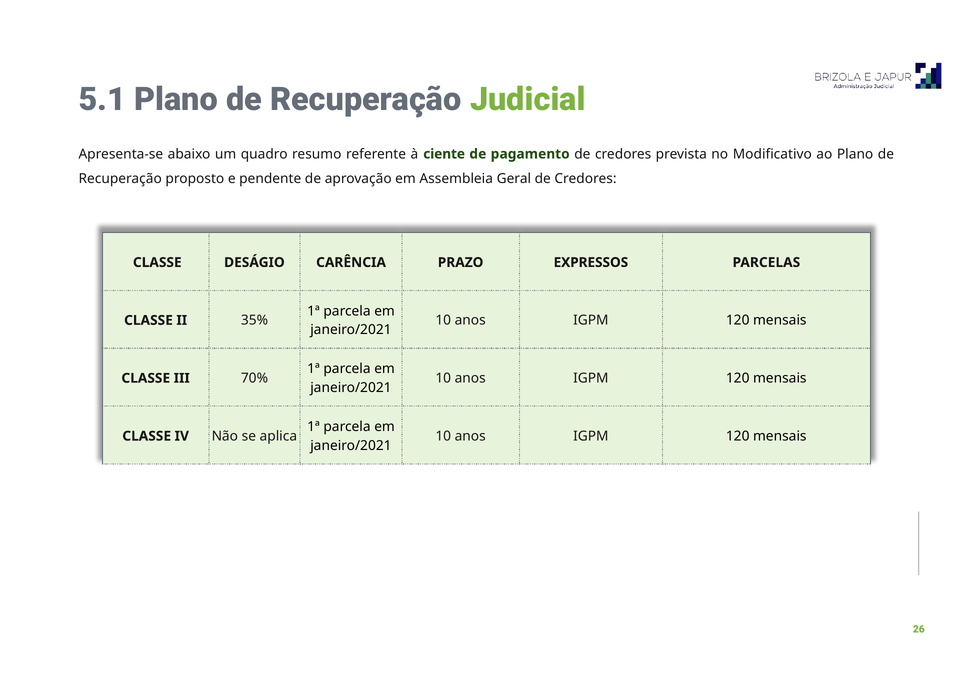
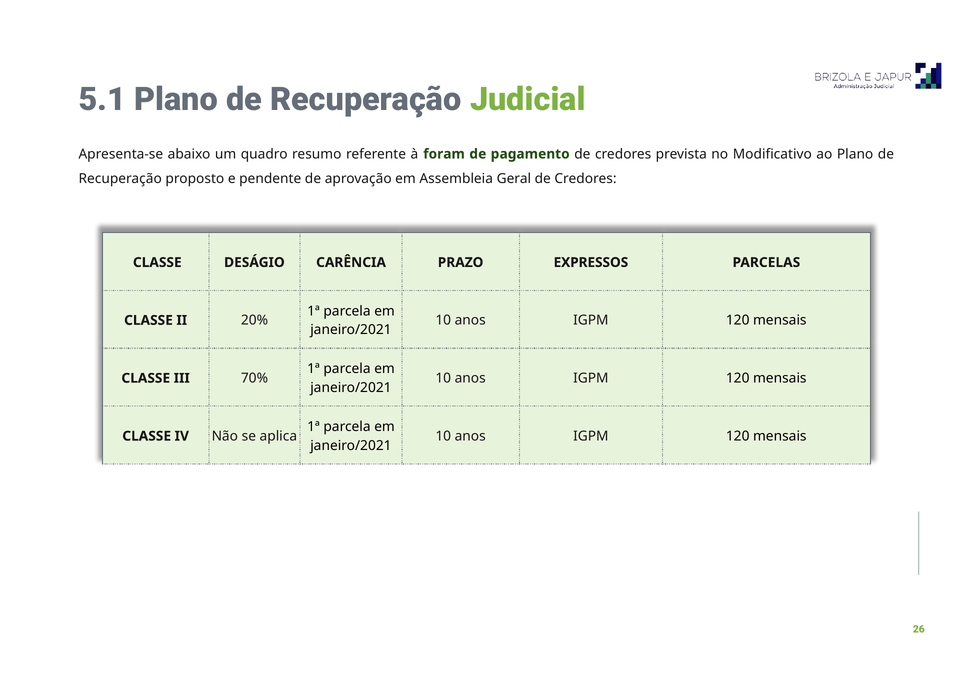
ciente: ciente -> foram
35%: 35% -> 20%
